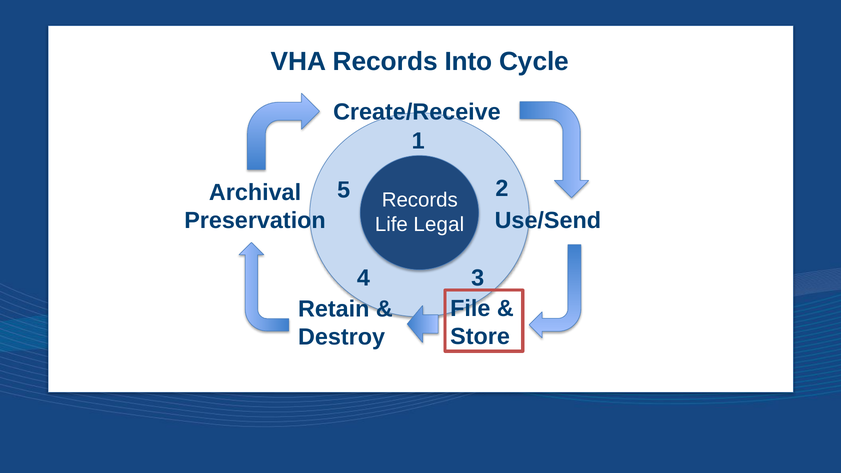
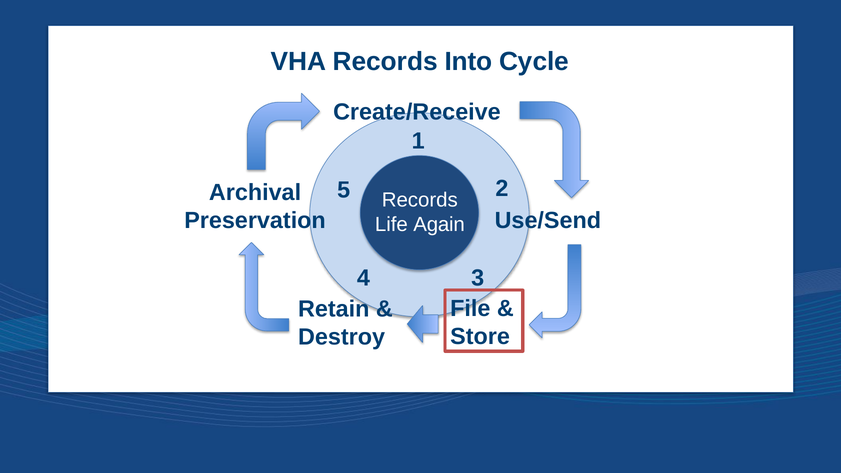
Legal: Legal -> Again
